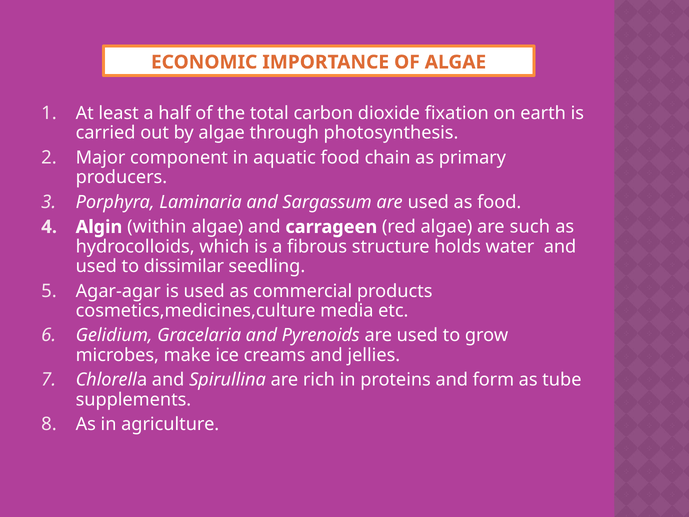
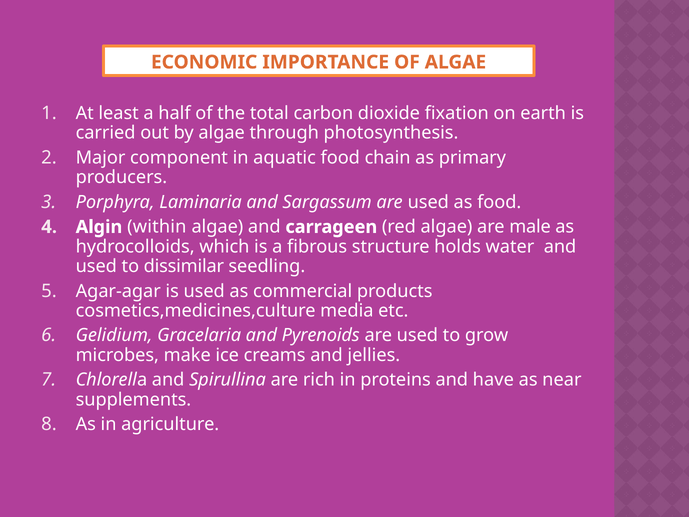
such: such -> male
form: form -> have
tube: tube -> near
